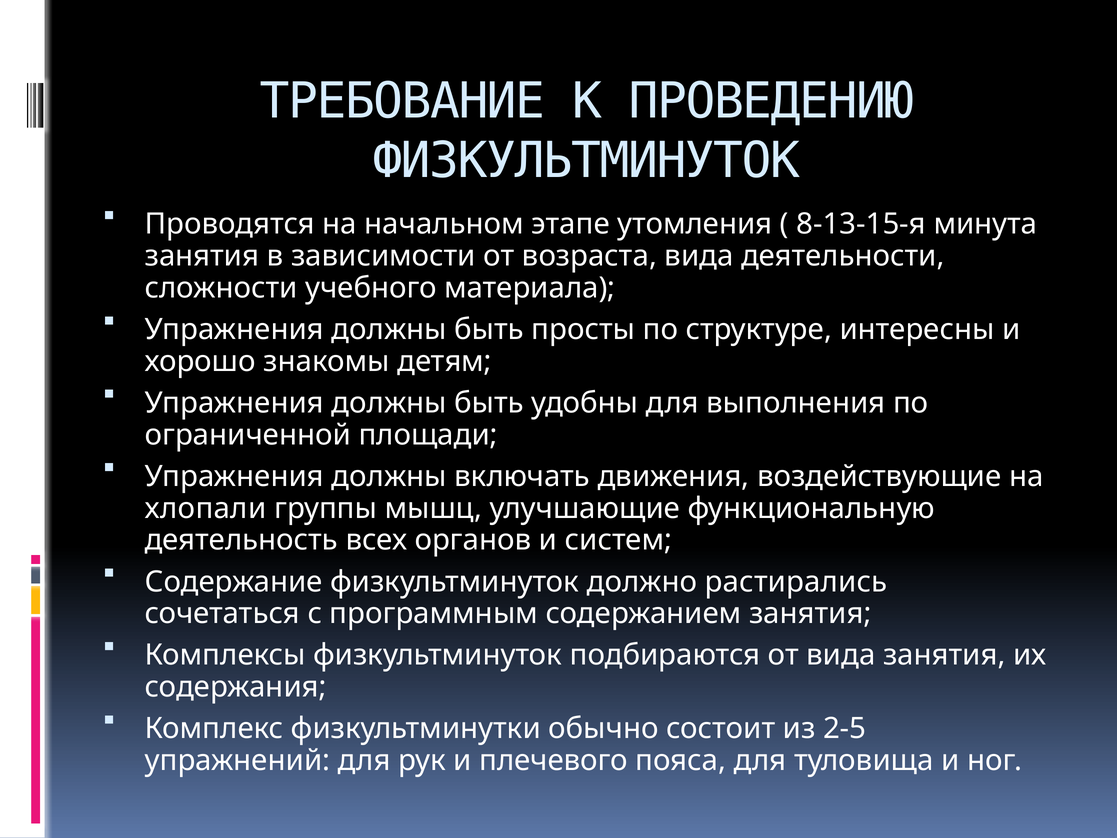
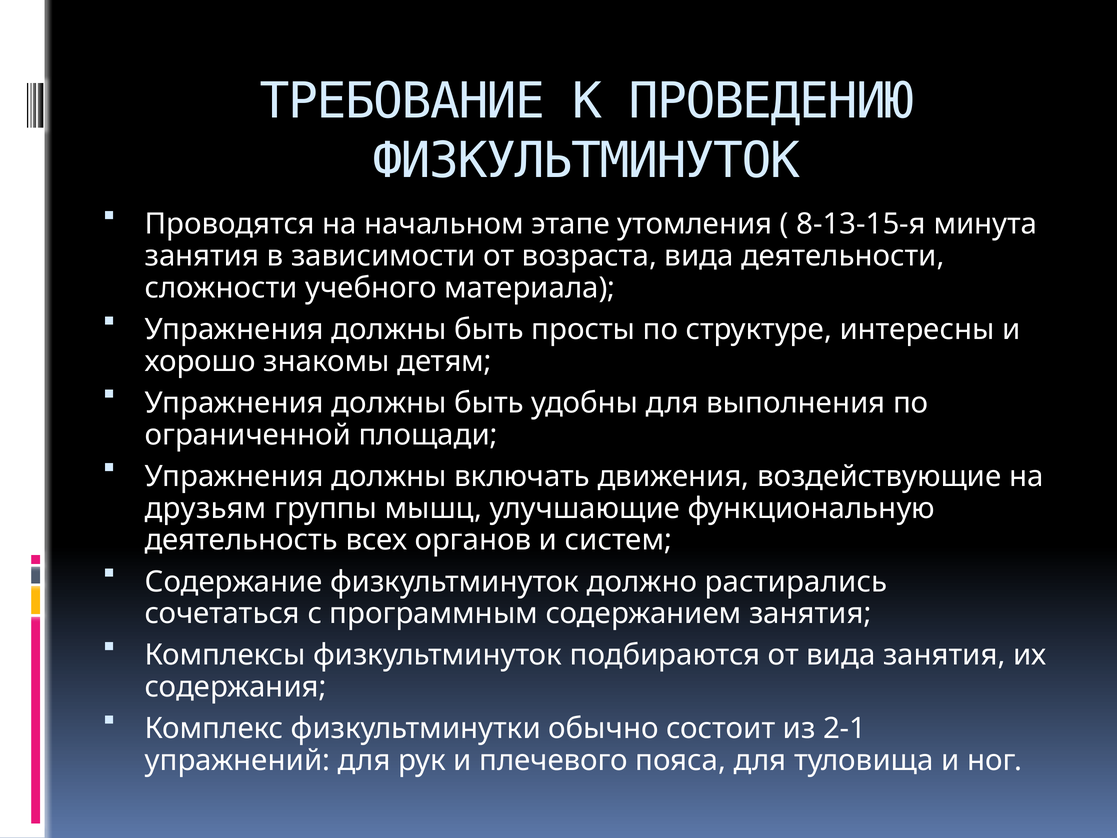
хлопали: хлопали -> друзьям
2-5: 2-5 -> 2-1
